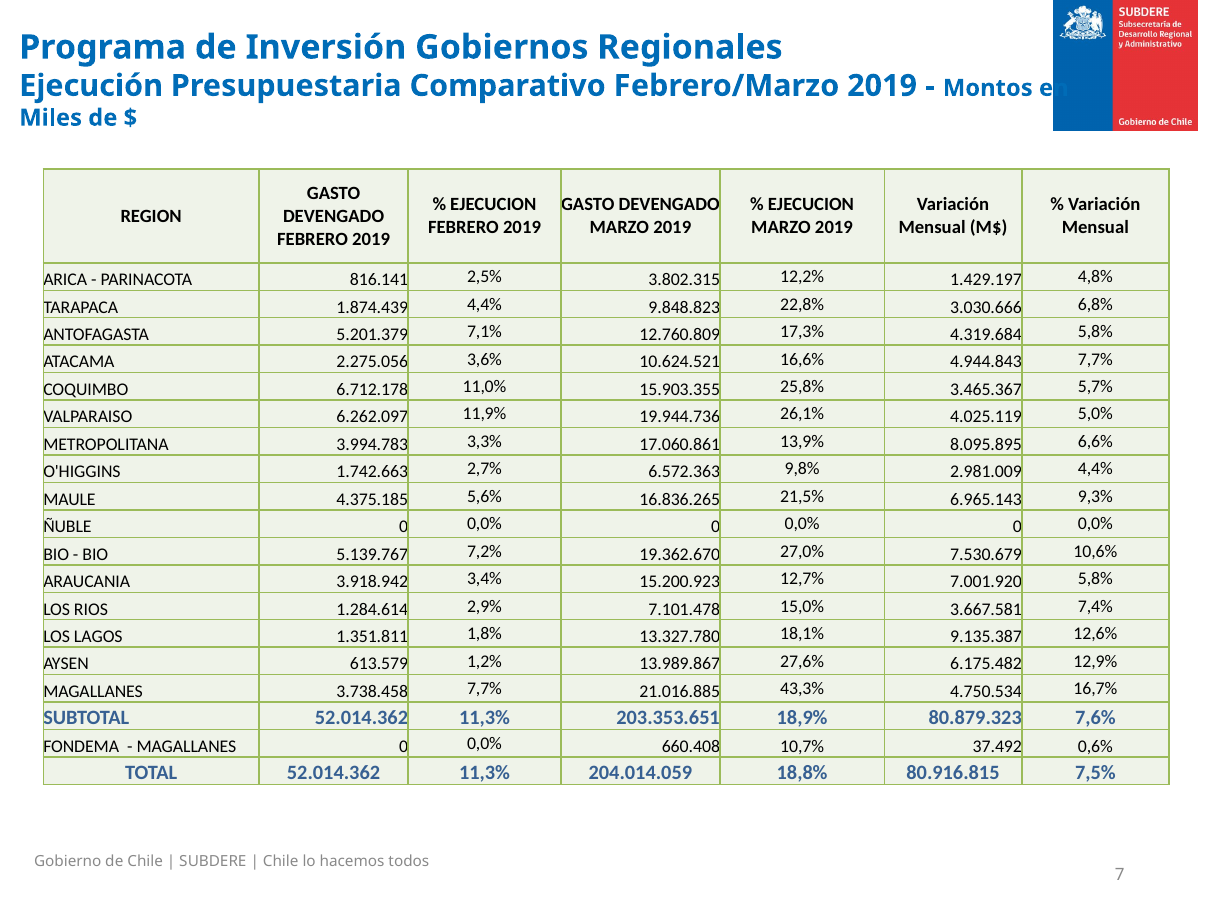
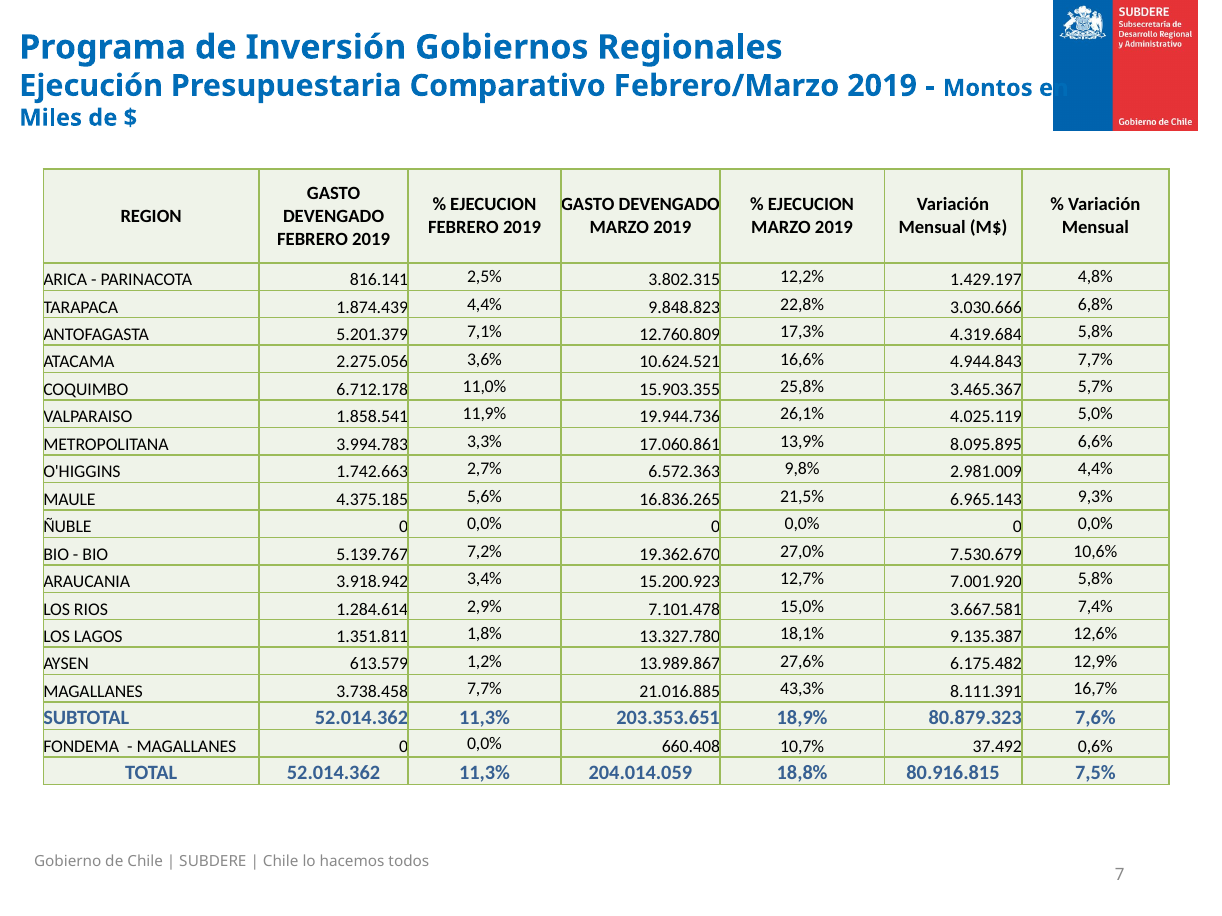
6.262.097: 6.262.097 -> 1.858.541
4.750.534: 4.750.534 -> 8.111.391
